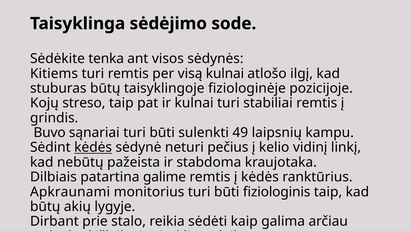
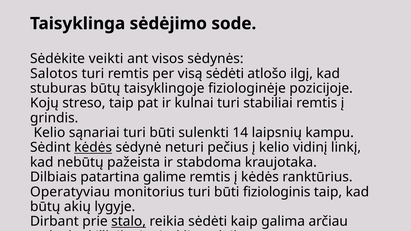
tenka: tenka -> veikti
Kitiems: Kitiems -> Salotos
visą kulnai: kulnai -> sėdėti
Buvo at (50, 133): Buvo -> Kelio
49: 49 -> 14
Apkraunami: Apkraunami -> Operatyviau
stalo at (129, 222) underline: none -> present
